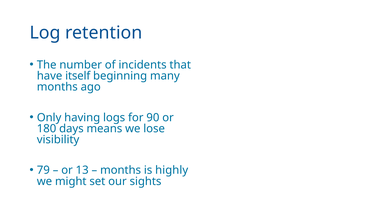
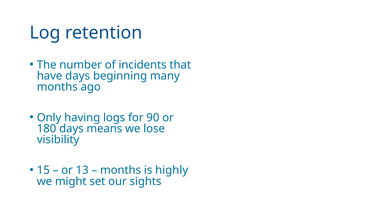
have itself: itself -> days
79: 79 -> 15
